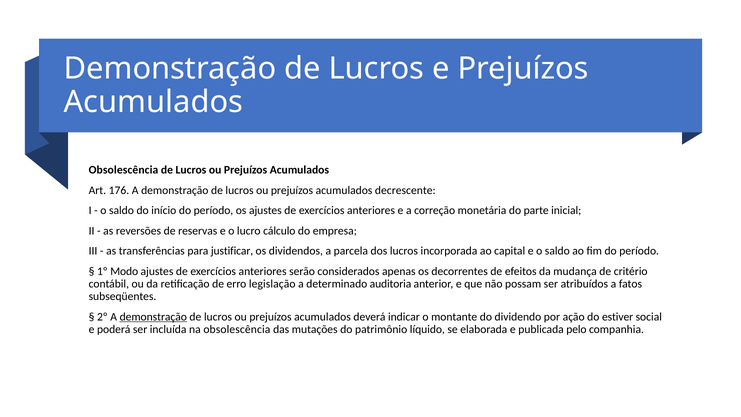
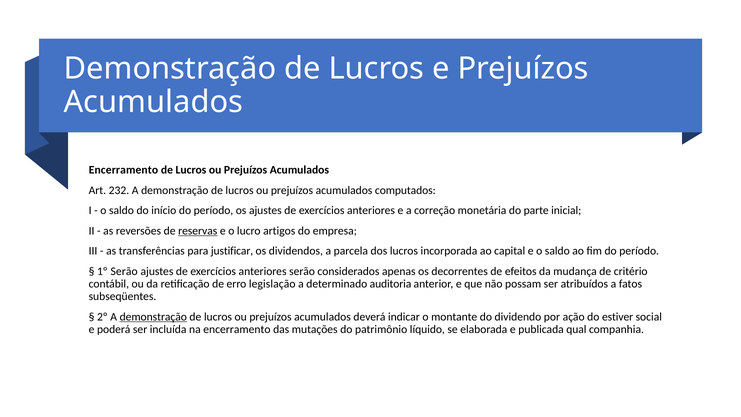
Obsolescência at (123, 170): Obsolescência -> Encerramento
176: 176 -> 232
decrescente: decrescente -> computados
reservas underline: none -> present
cálculo: cálculo -> artigos
1º Modo: Modo -> Serão
na obsolescência: obsolescência -> encerramento
pelo: pelo -> qual
